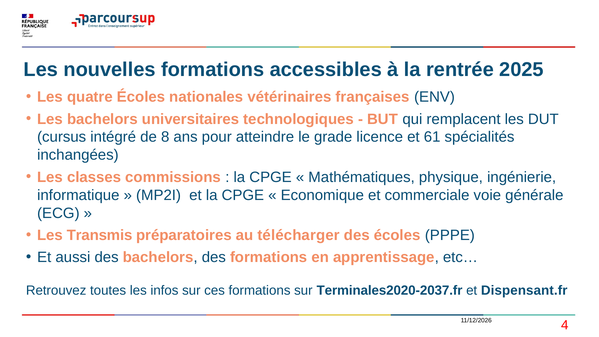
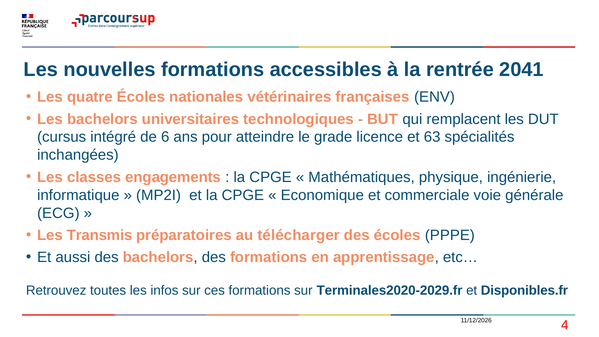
2025: 2025 -> 2041
8: 8 -> 6
61: 61 -> 63
commissions: commissions -> engagements
Terminales2020-2037.fr: Terminales2020-2037.fr -> Terminales2020-2029.fr
Dispensant.fr: Dispensant.fr -> Disponibles.fr
